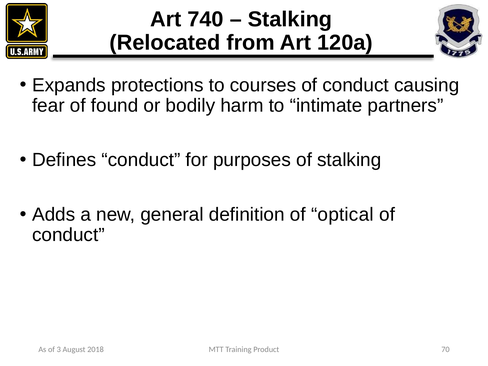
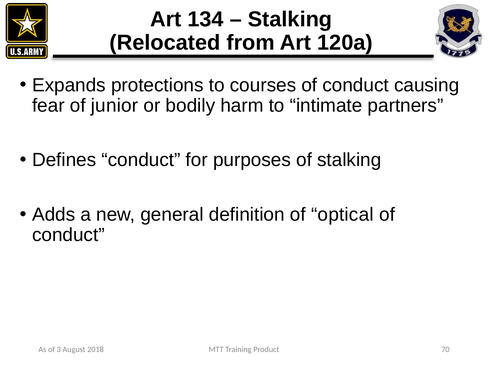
740: 740 -> 134
found: found -> junior
